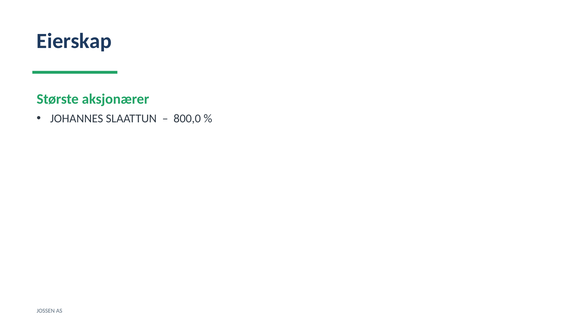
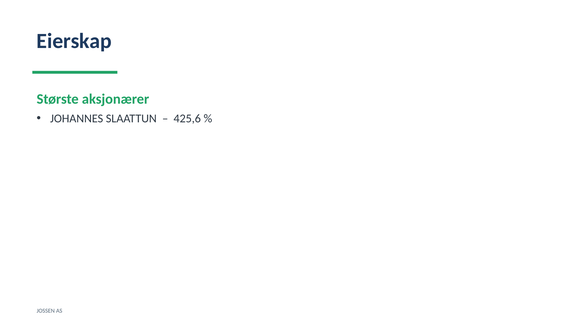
800,0: 800,0 -> 425,6
